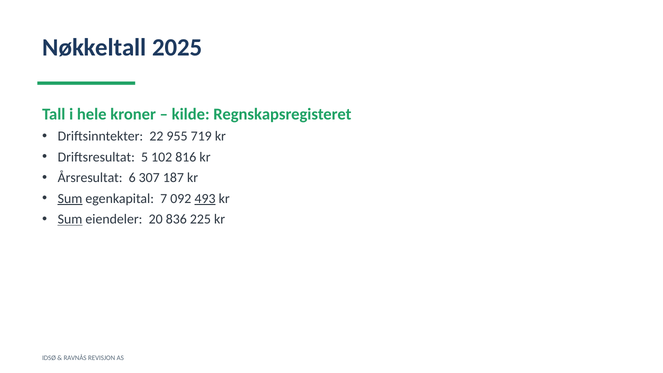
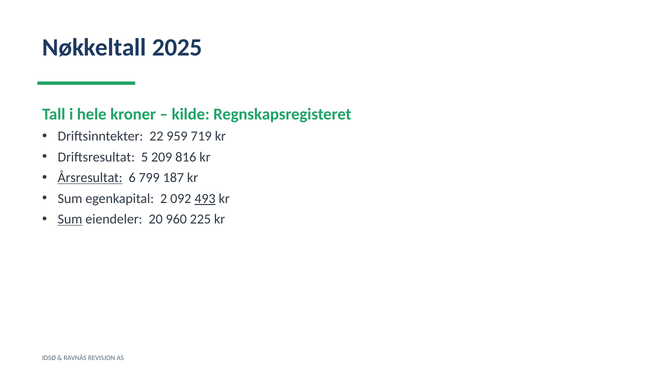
955: 955 -> 959
102: 102 -> 209
Årsresultat underline: none -> present
307: 307 -> 799
Sum at (70, 199) underline: present -> none
7: 7 -> 2
836: 836 -> 960
